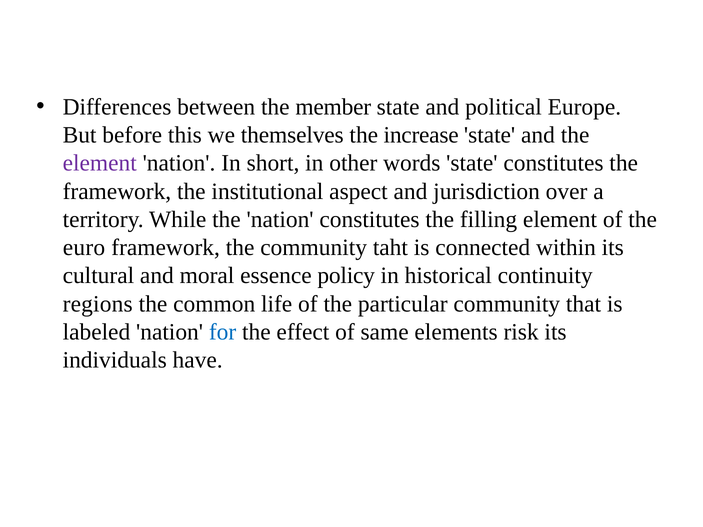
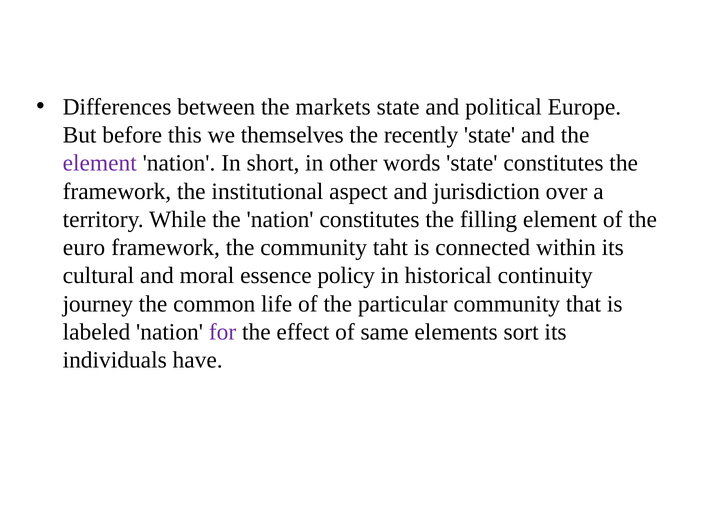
member: member -> markets
increase: increase -> recently
regions: regions -> journey
for colour: blue -> purple
risk: risk -> sort
